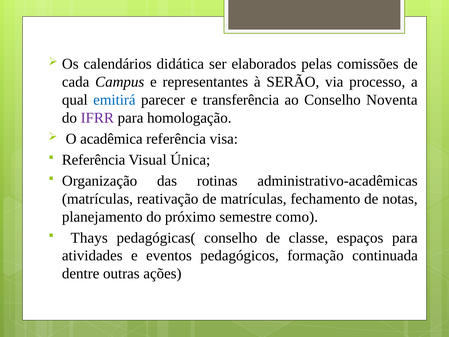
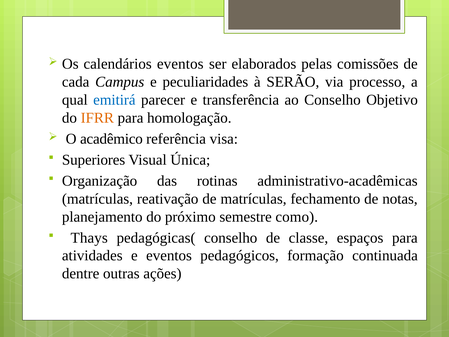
calendários didática: didática -> eventos
representantes: representantes -> peculiaridades
Noventa: Noventa -> Objetivo
IFRR colour: purple -> orange
acadêmica: acadêmica -> acadêmico
Referência at (94, 160): Referência -> Superiores
